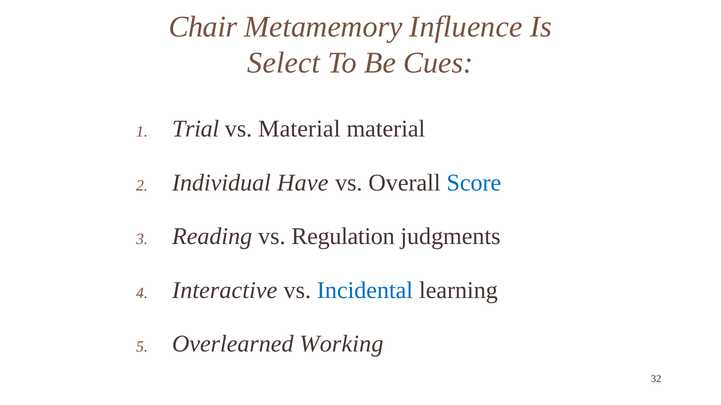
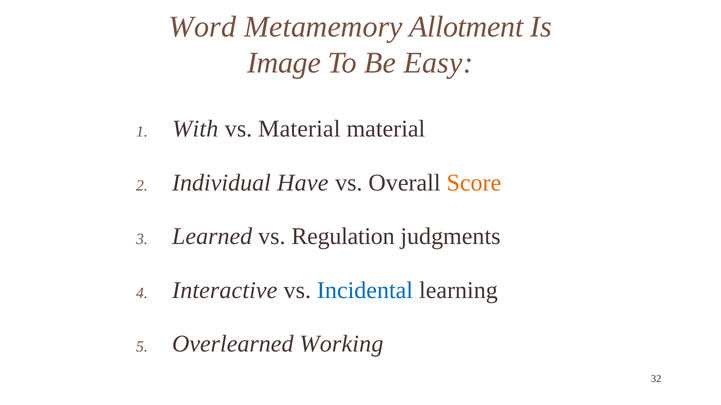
Chair: Chair -> Word
Influence: Influence -> Allotment
Select: Select -> Image
Cues: Cues -> Easy
Trial: Trial -> With
Score colour: blue -> orange
Reading: Reading -> Learned
